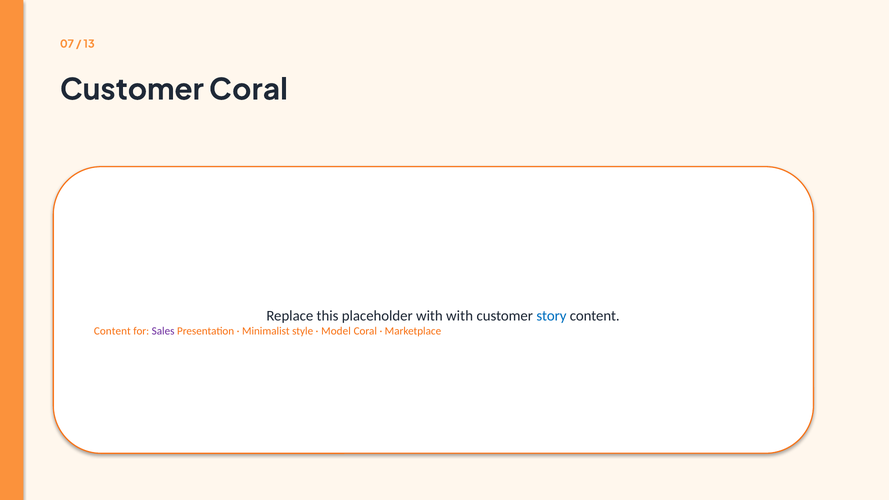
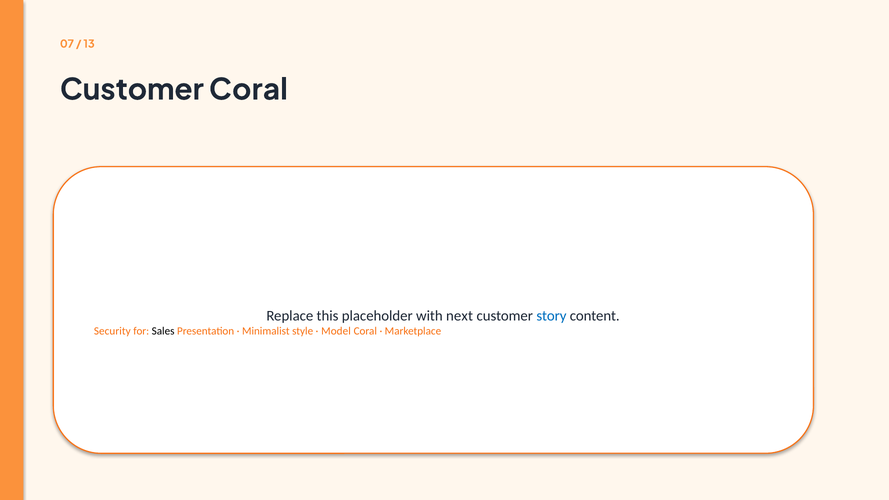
with with: with -> next
Content at (112, 331): Content -> Security
Sales colour: purple -> black
